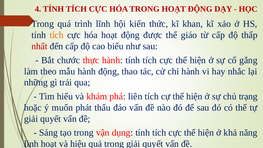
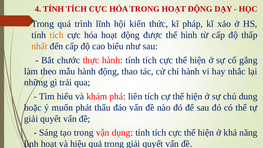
khan: khan -> pháp
giáo: giáo -> hình
nhất colour: red -> orange
trạng: trạng -> dung
